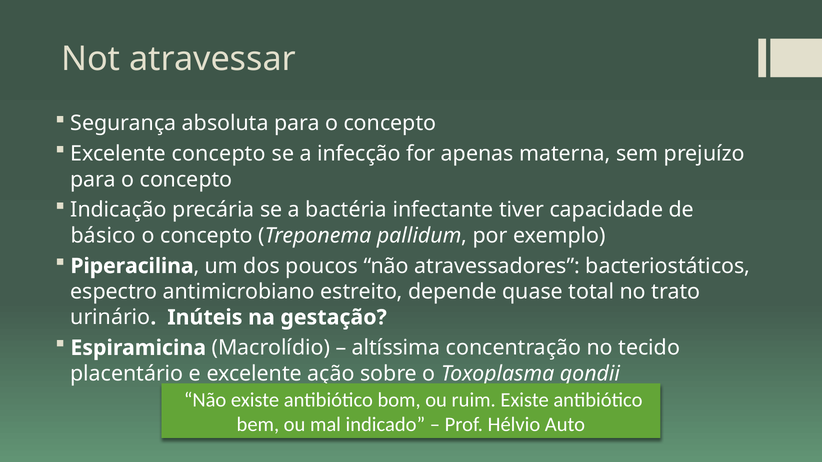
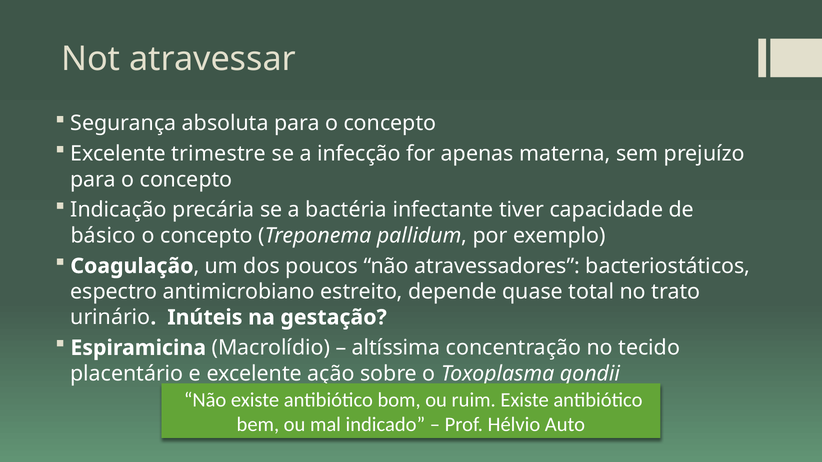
Excelente concepto: concepto -> trimestre
Piperacilina: Piperacilina -> Coagulação
